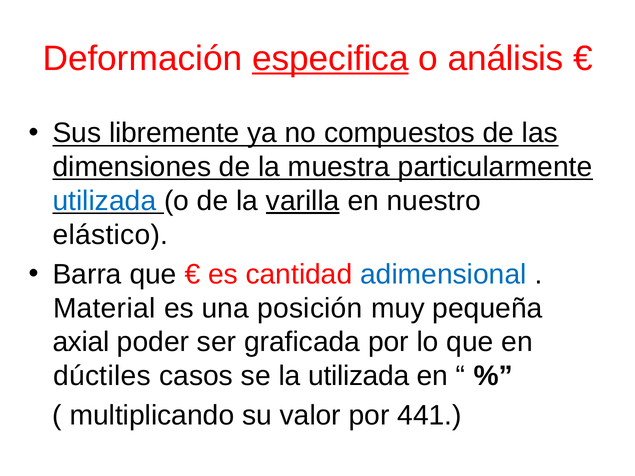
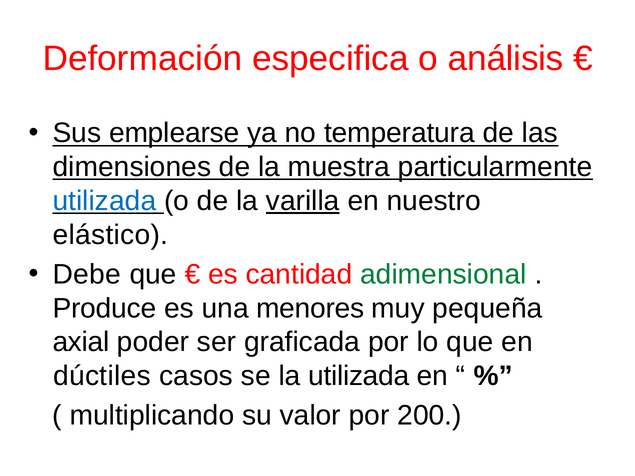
especifica underline: present -> none
libremente: libremente -> emplearse
compuestos: compuestos -> temperatura
Barra: Barra -> Debe
adimensional colour: blue -> green
Material: Material -> Produce
posición: posición -> menores
441: 441 -> 200
